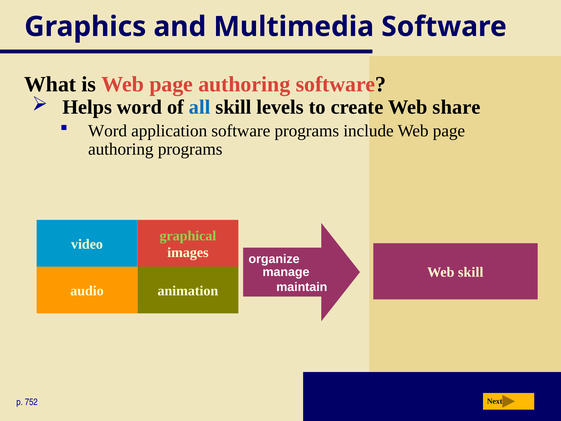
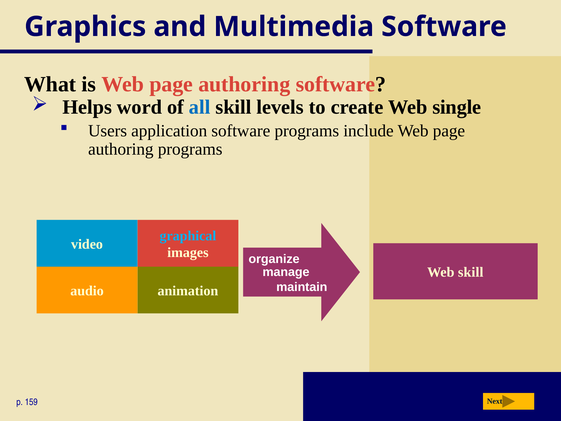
share: share -> single
Word at (108, 131): Word -> Users
graphical colour: light green -> light blue
752: 752 -> 159
